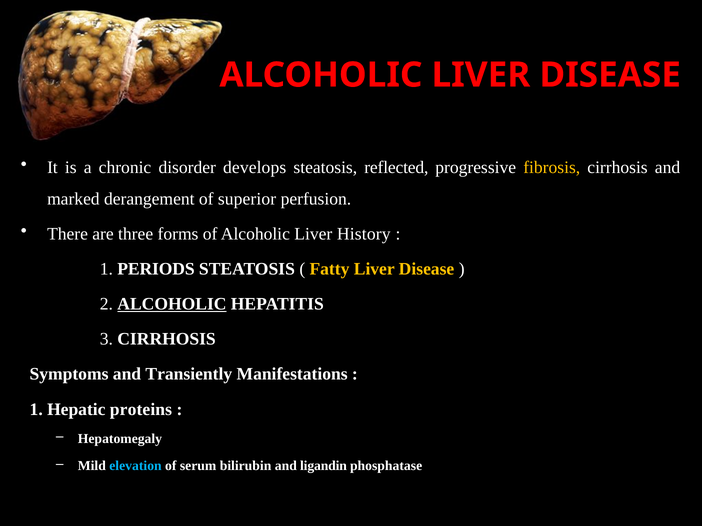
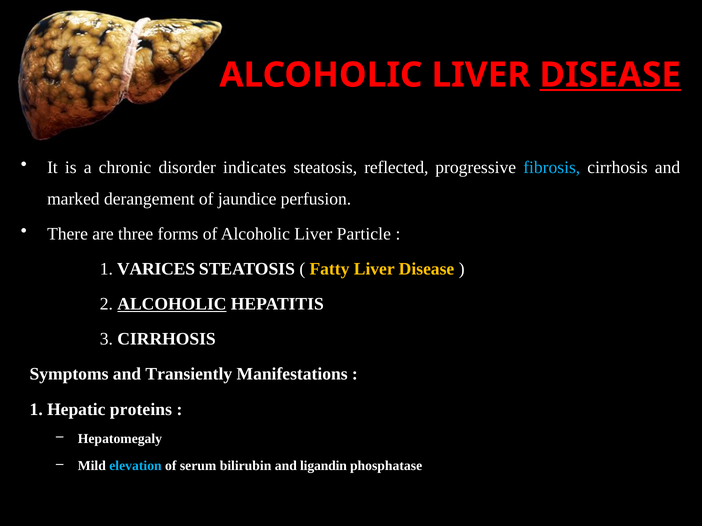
DISEASE at (610, 75) underline: none -> present
develops: develops -> indicates
fibrosis colour: yellow -> light blue
superior: superior -> jaundice
History: History -> Particle
PERIODS: PERIODS -> VARICES
